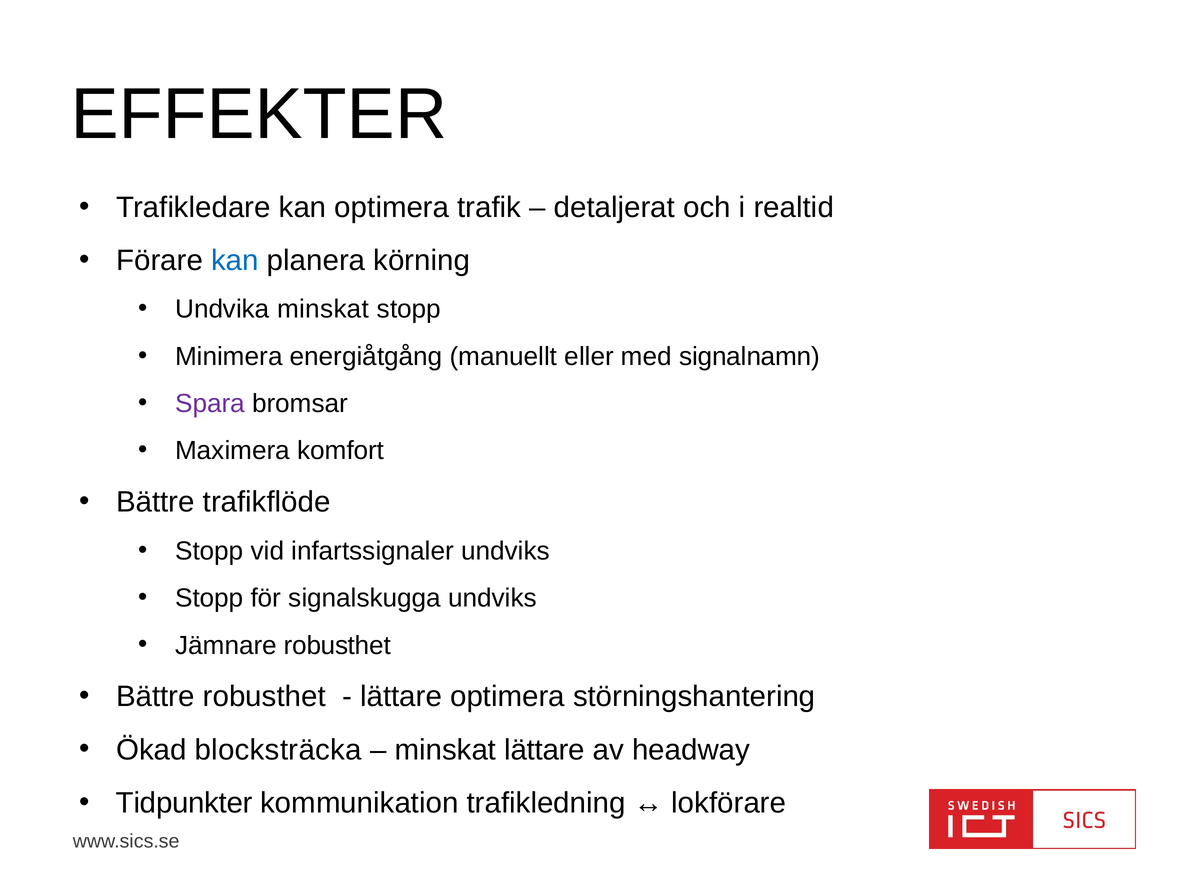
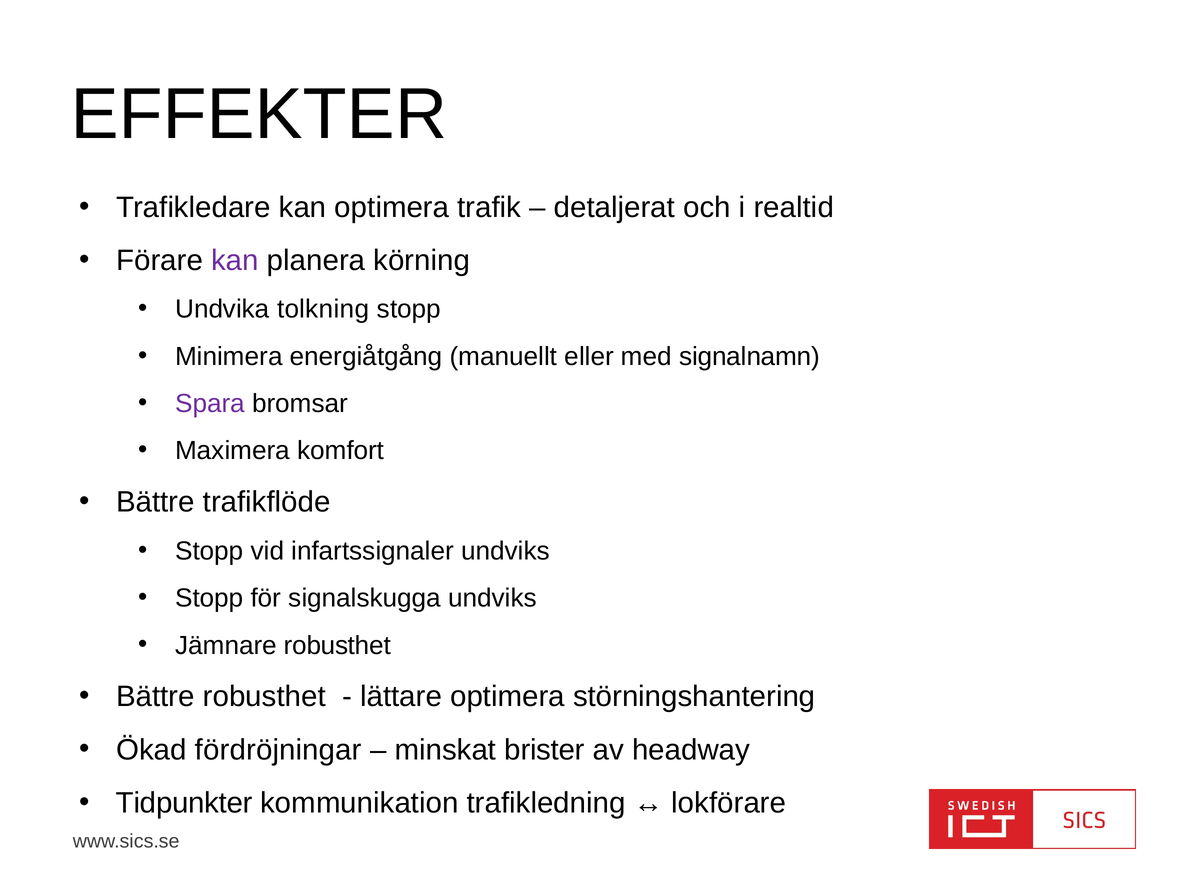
kan at (235, 260) colour: blue -> purple
Undvika minskat: minskat -> tolkning
blocksträcka: blocksträcka -> fördröjningar
minskat lättare: lättare -> brister
